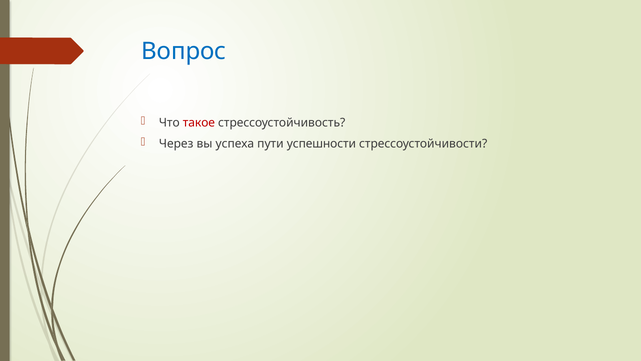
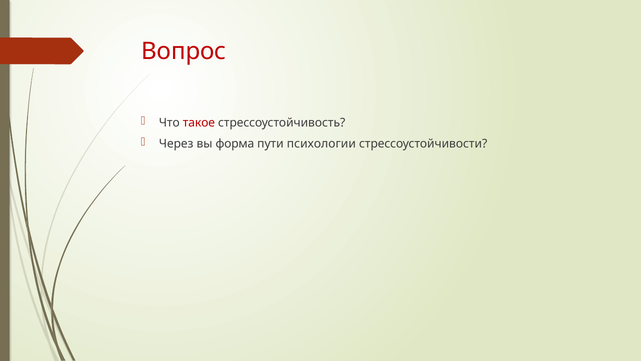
Вопрос colour: blue -> red
успеха: успеха -> форма
успешности: успешности -> психологии
